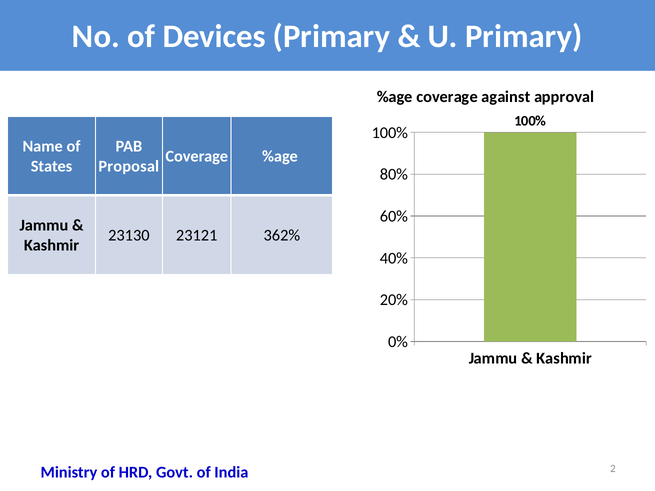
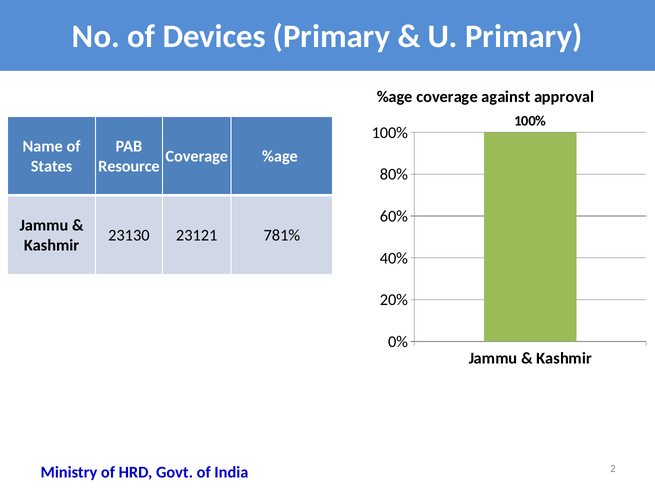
Proposal: Proposal -> Resource
362%: 362% -> 781%
